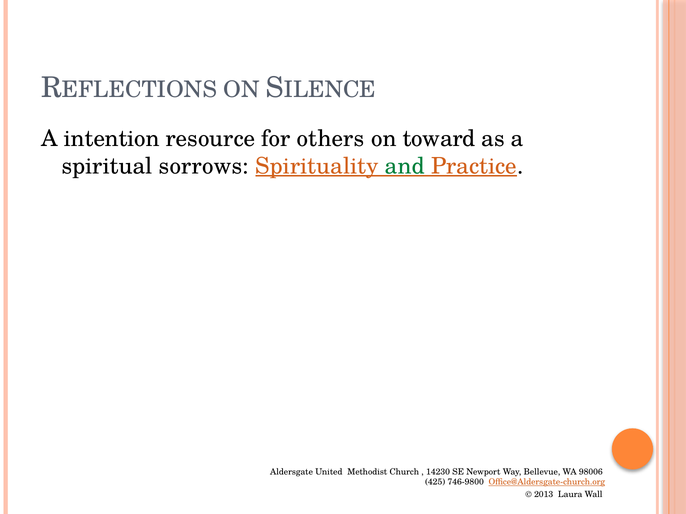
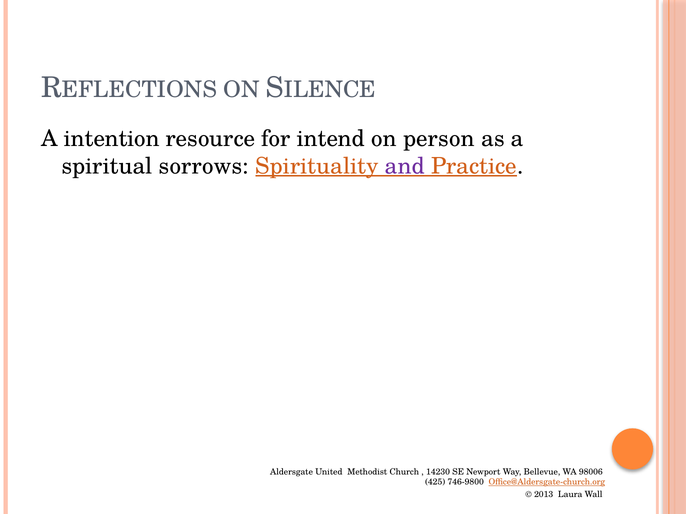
others: others -> intend
toward: toward -> person
and colour: green -> purple
